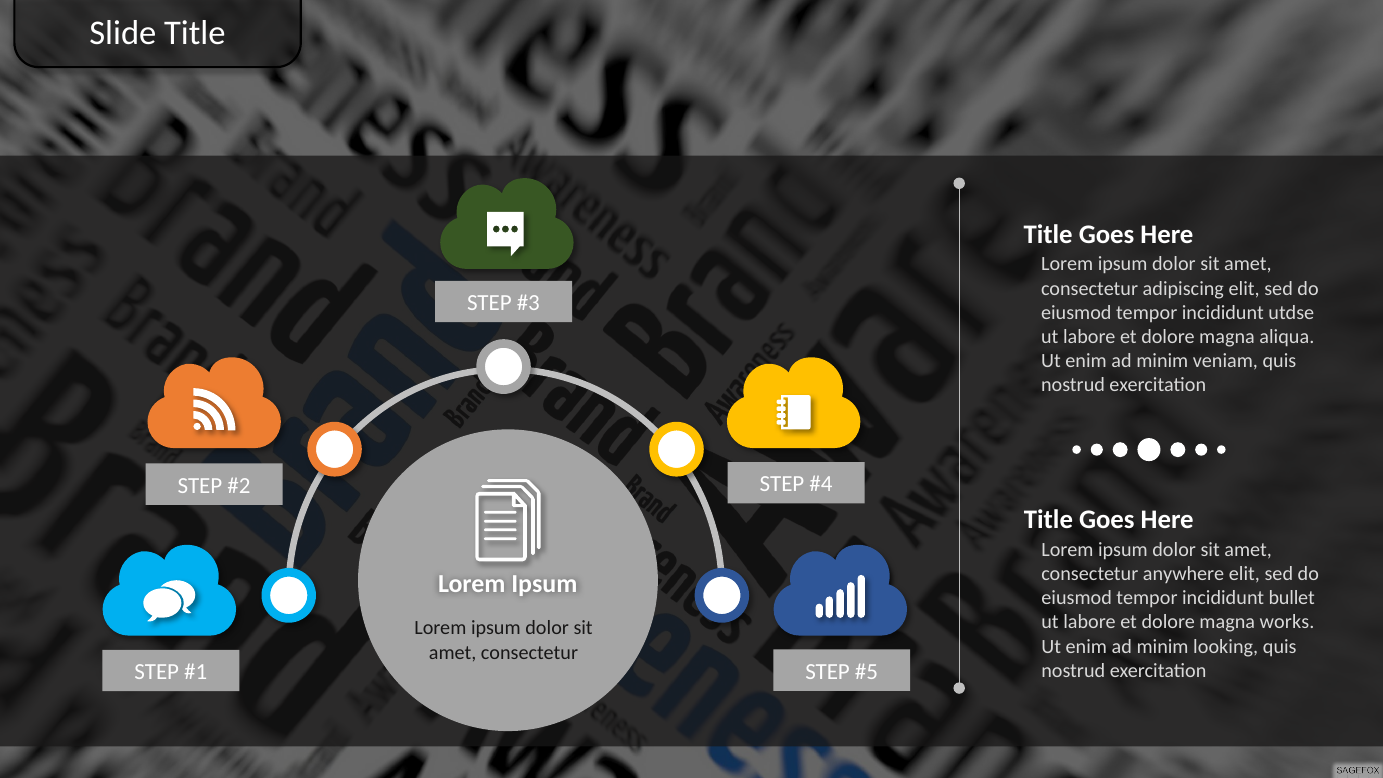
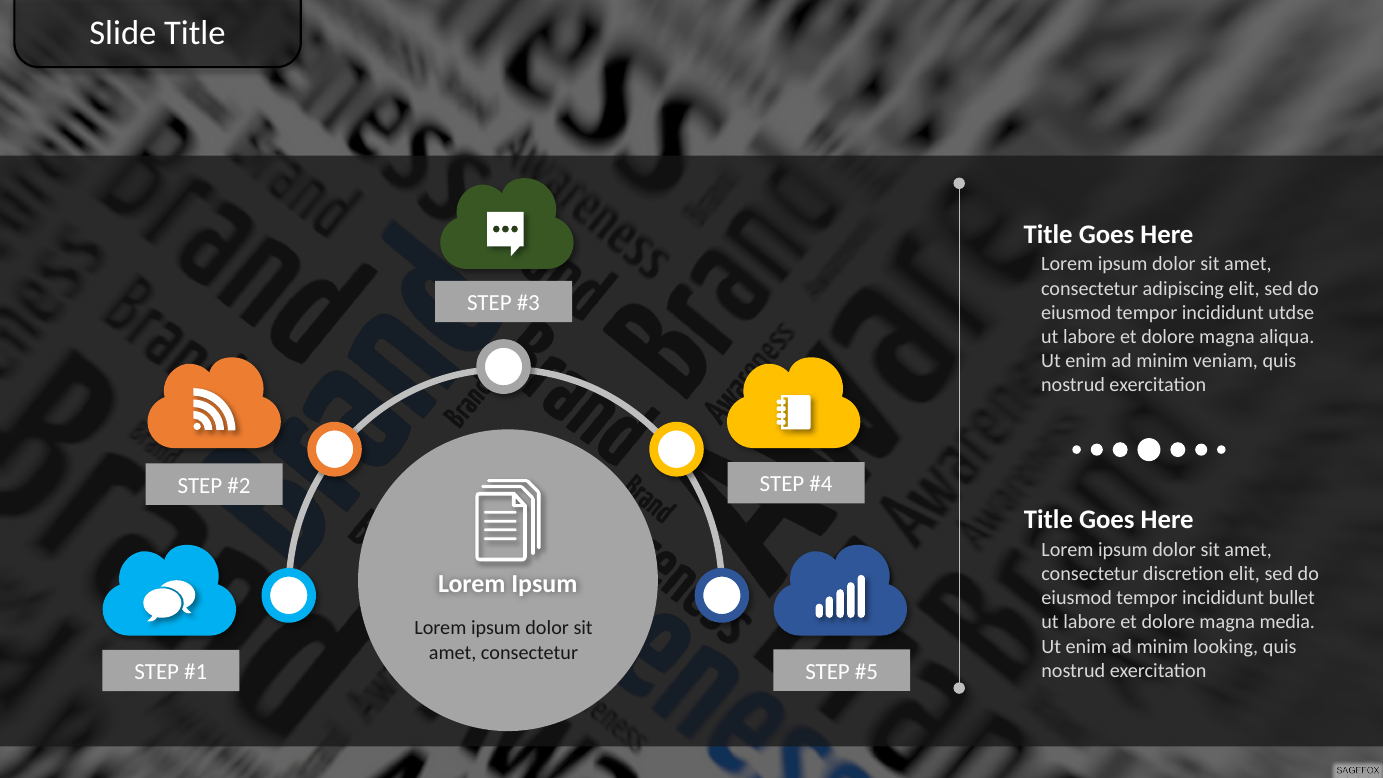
anywhere: anywhere -> discretion
works: works -> media
